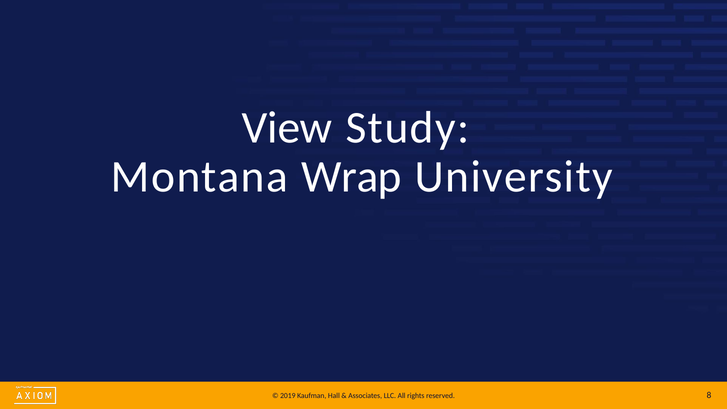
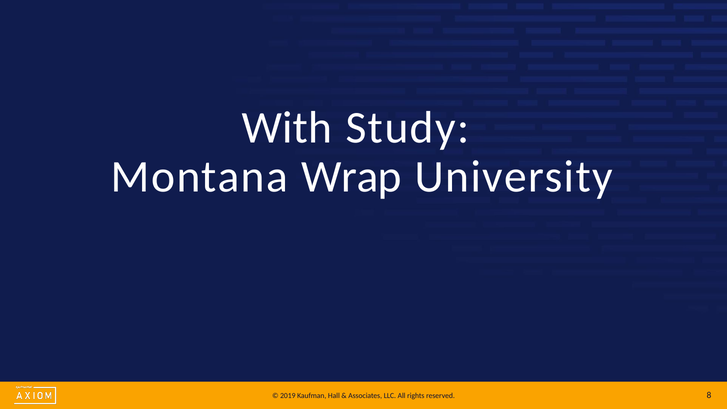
View: View -> With
